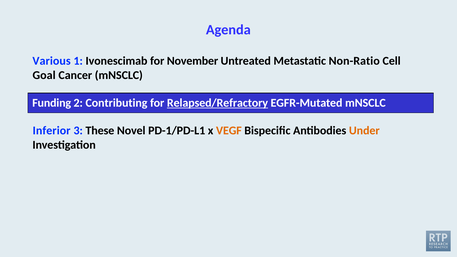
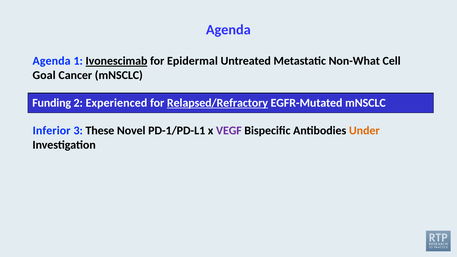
Various at (52, 61): Various -> Agenda
Ivonescimab underline: none -> present
November: November -> Epidermal
Non-Ratio: Non-Ratio -> Non-What
Contributing: Contributing -> Experienced
VEGF colour: orange -> purple
